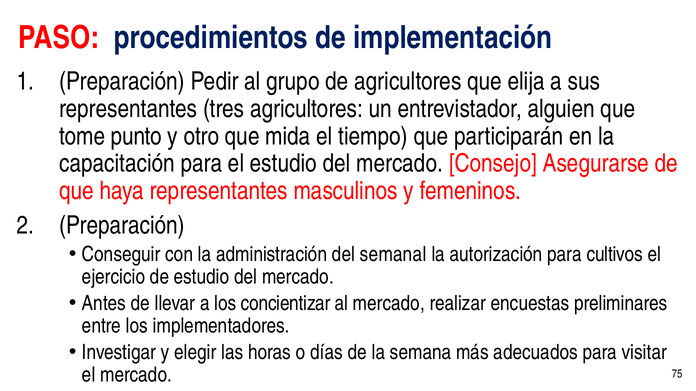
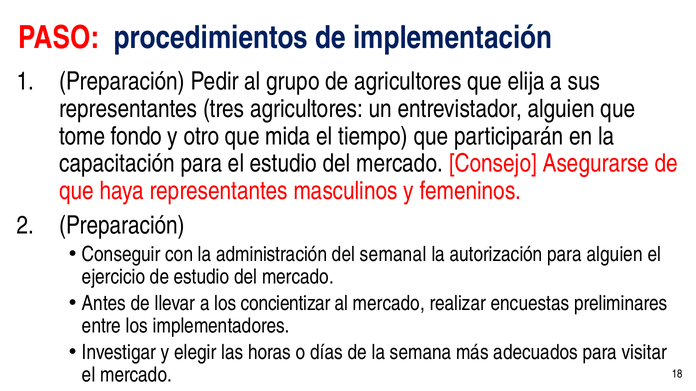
punto: punto -> fondo
para cultivos: cultivos -> alguien
75: 75 -> 18
